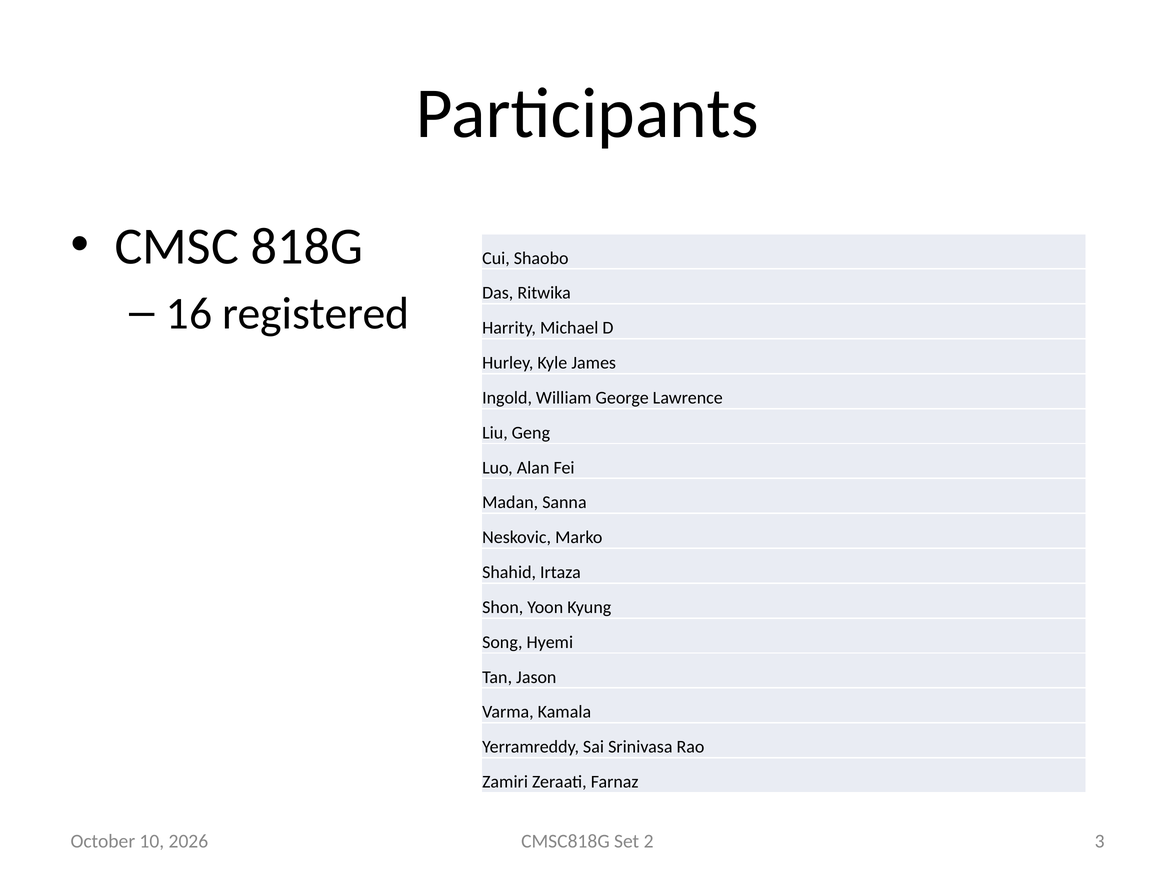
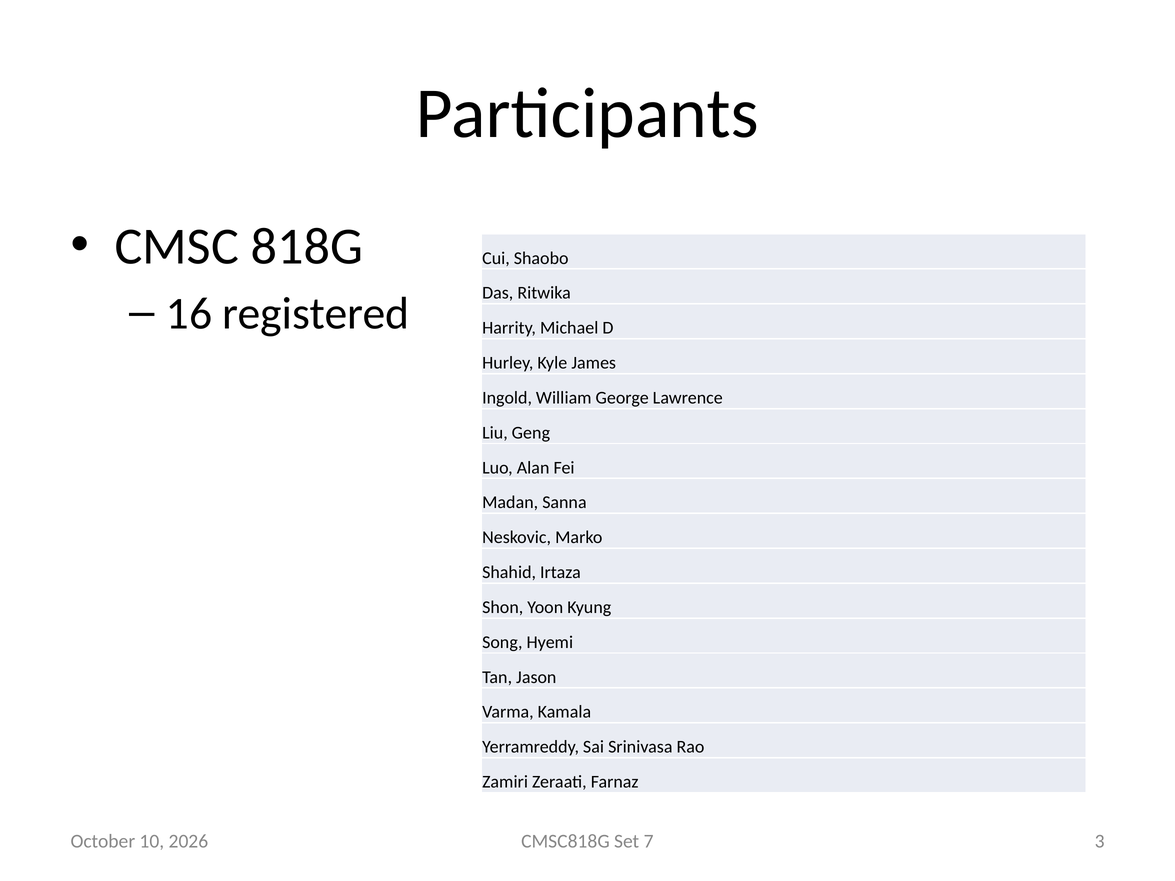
2: 2 -> 7
